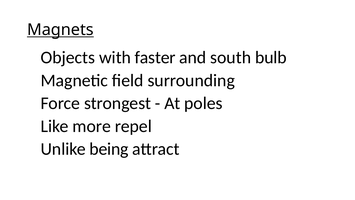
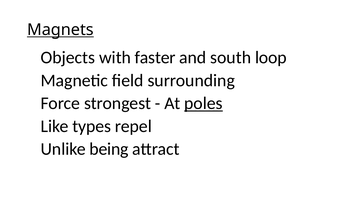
bulb: bulb -> loop
poles underline: none -> present
more: more -> types
